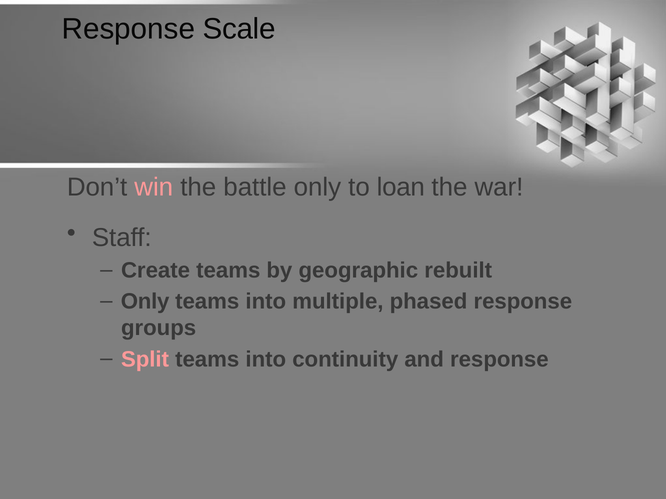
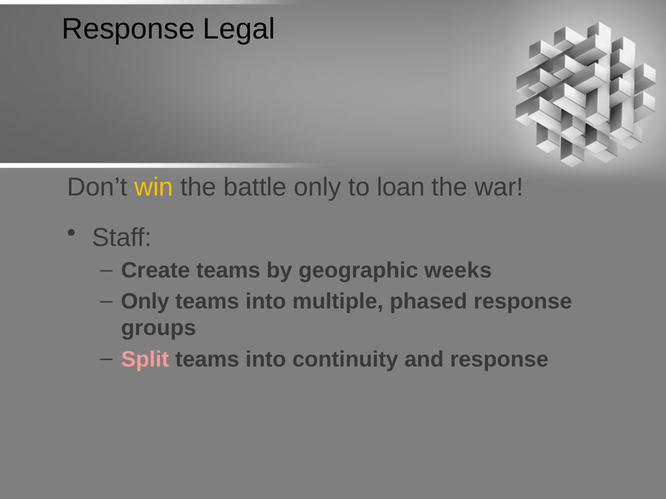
Scale: Scale -> Legal
win colour: pink -> yellow
rebuilt: rebuilt -> weeks
